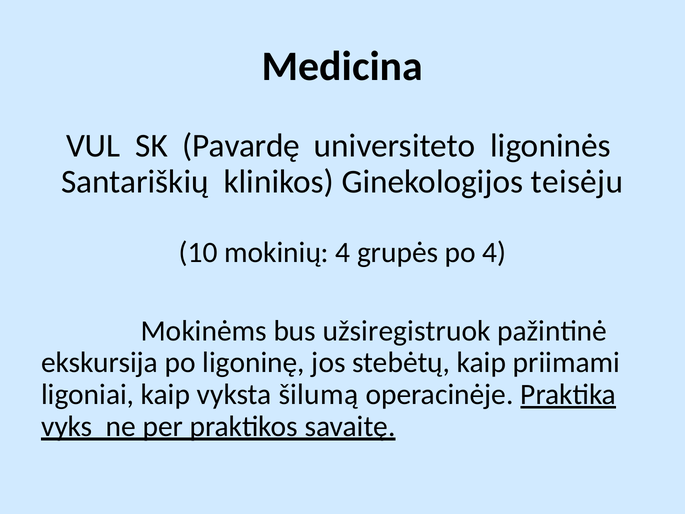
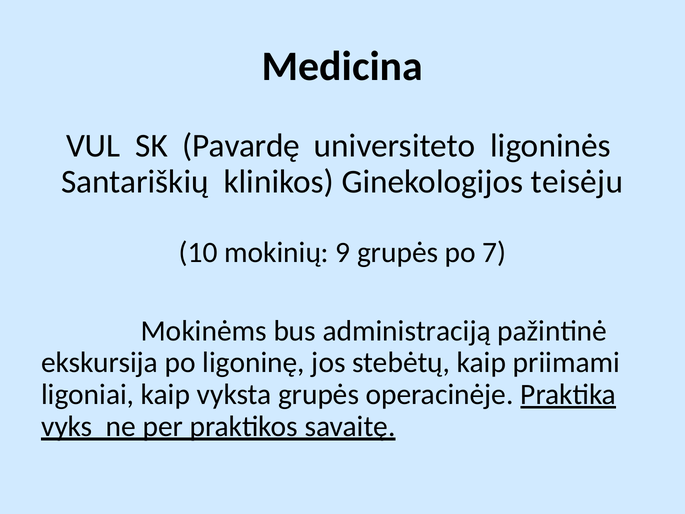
mokinių 4: 4 -> 9
po 4: 4 -> 7
užsiregistruok: užsiregistruok -> administraciją
vyksta šilumą: šilumą -> grupės
